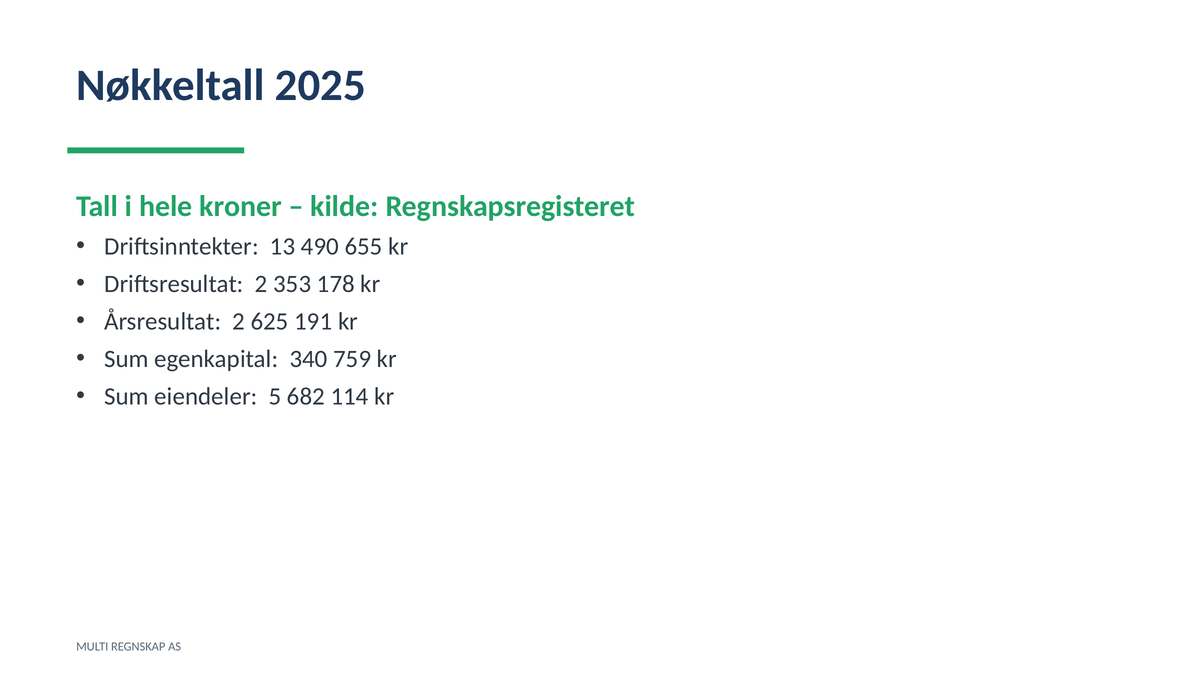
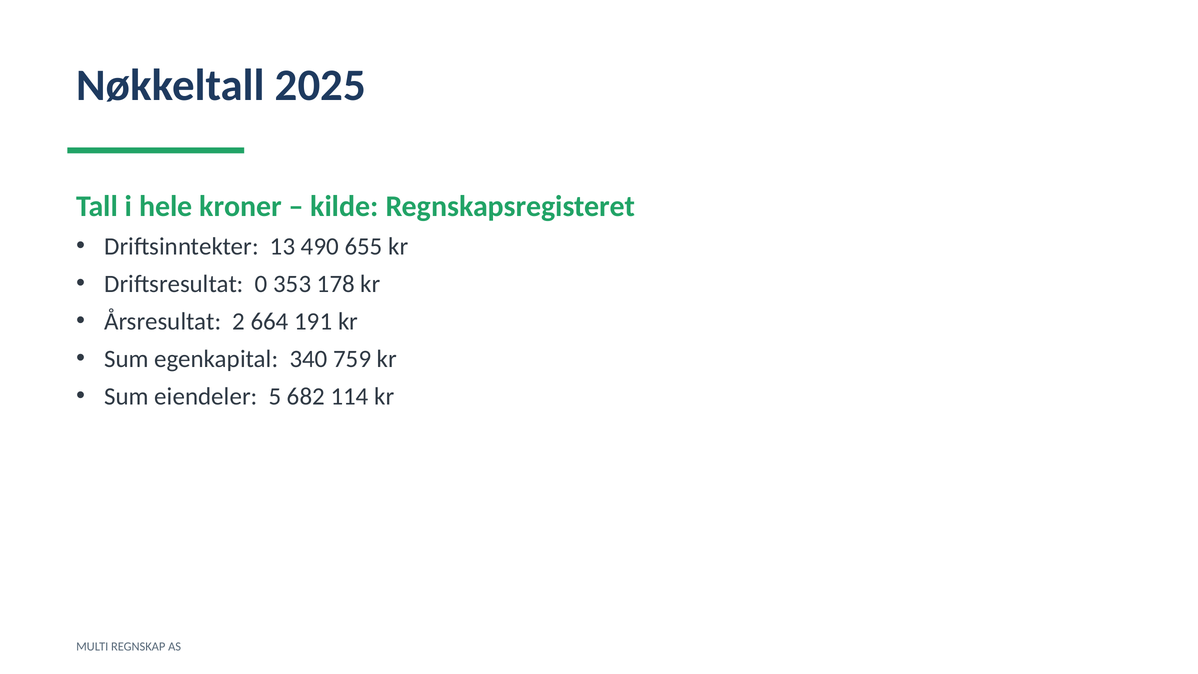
Driftsresultat 2: 2 -> 0
625: 625 -> 664
